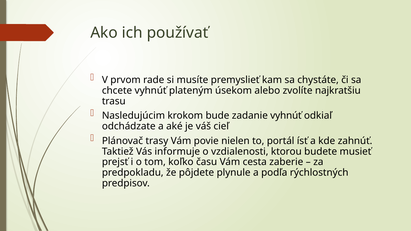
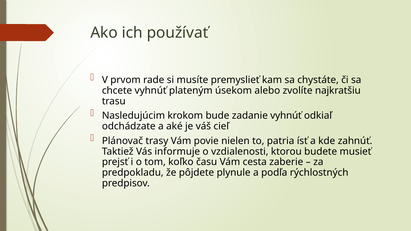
portál: portál -> patria
